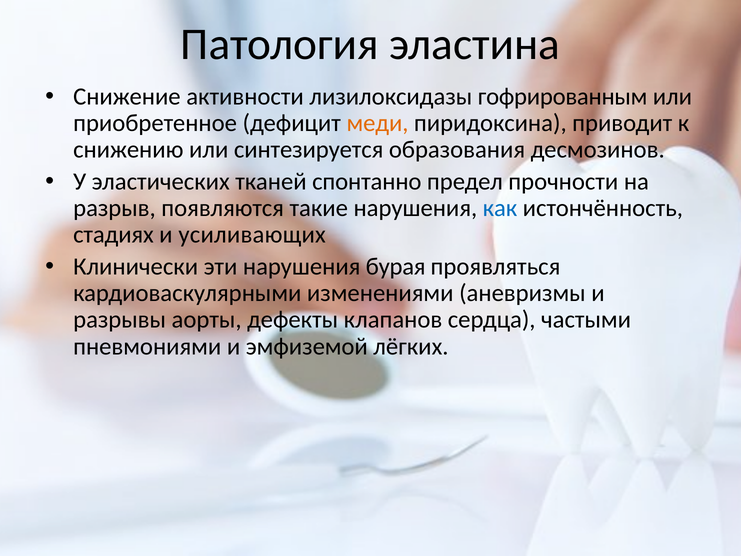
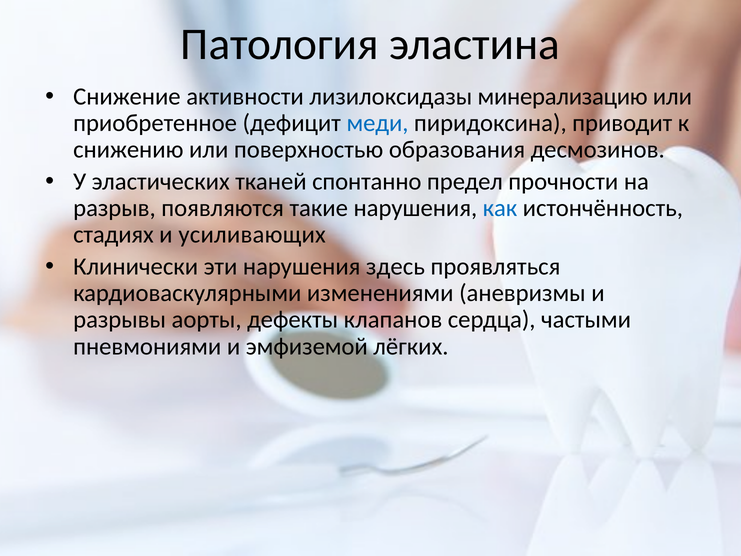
гофрированным: гофрированным -> минерализацию
меди colour: orange -> blue
синтезируется: синтезируется -> поверхностью
бурая: бурая -> здесь
